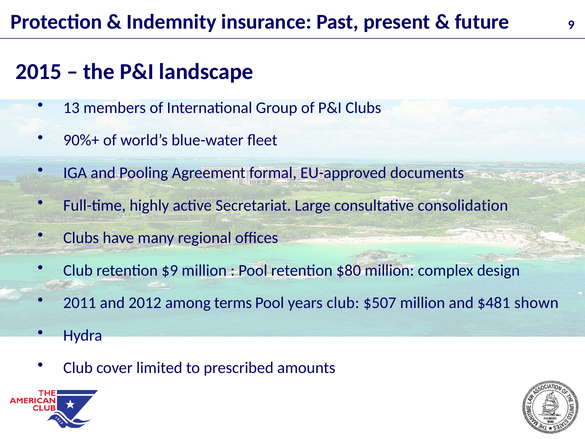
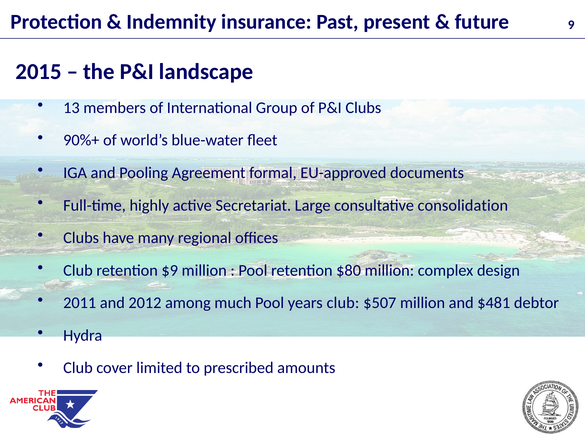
terms: terms -> much
shown: shown -> debtor
